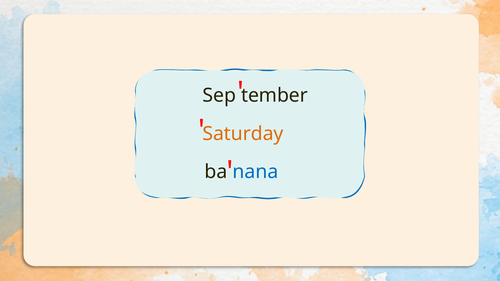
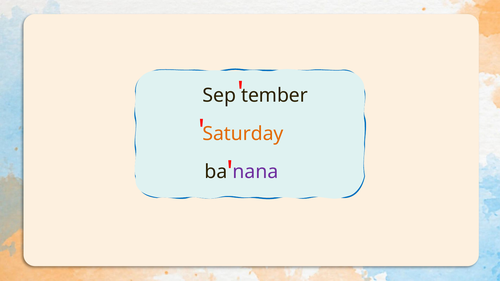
nana colour: blue -> purple
